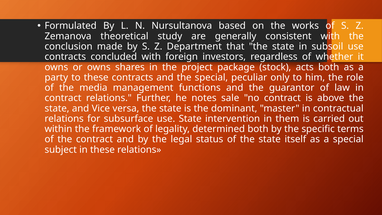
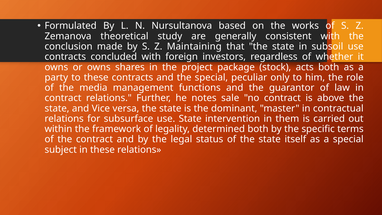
Department: Department -> Maintaining
